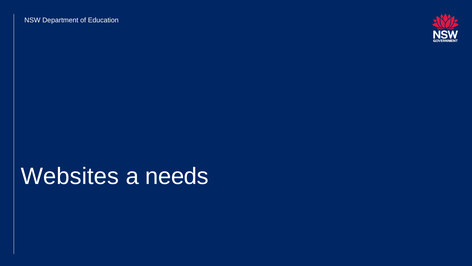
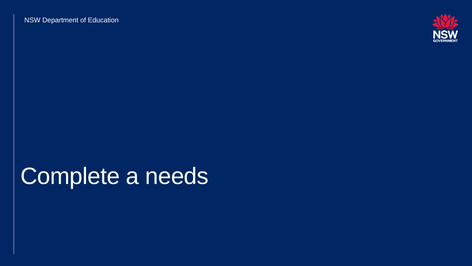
Websites: Websites -> Complete
